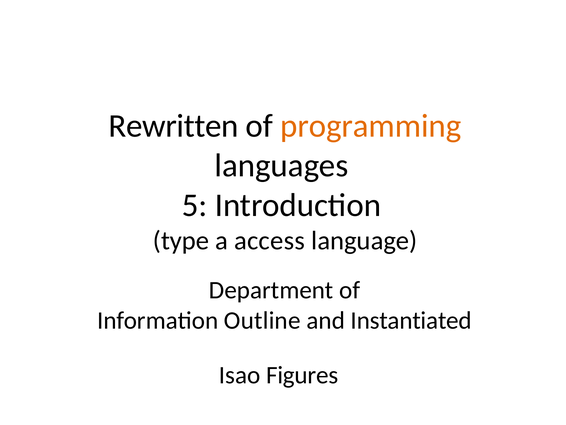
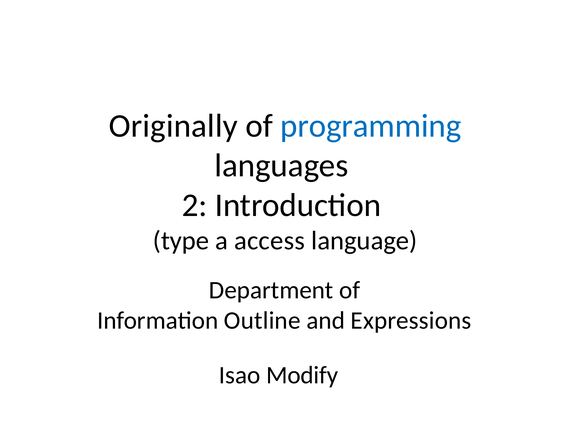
Rewritten: Rewritten -> Originally
programming colour: orange -> blue
5: 5 -> 2
Instantiated: Instantiated -> Expressions
Figures: Figures -> Modify
